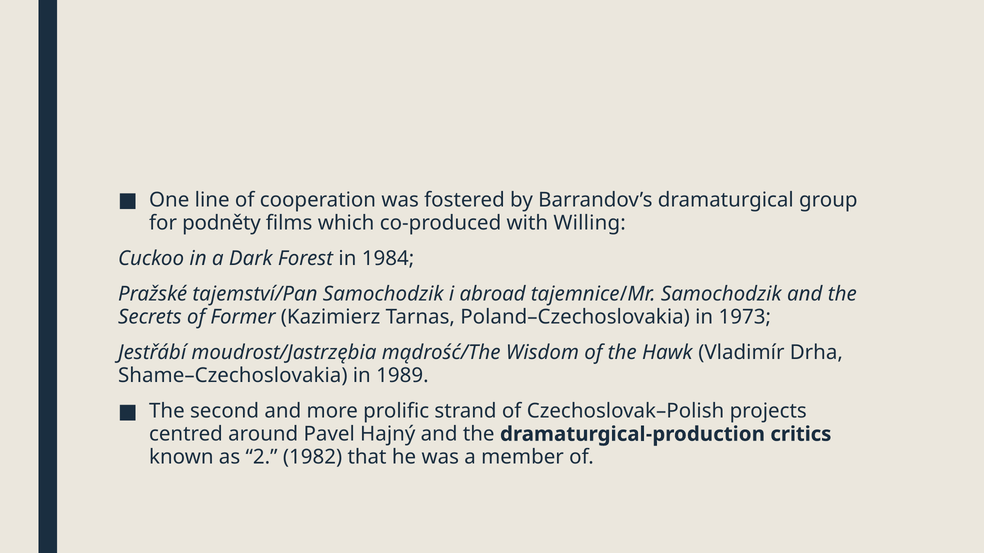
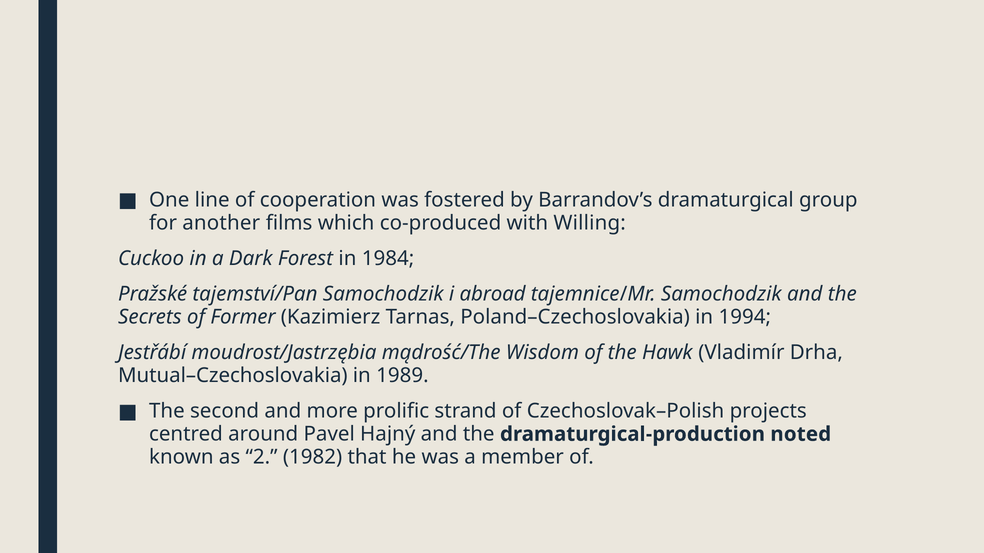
podněty: podněty -> another
1973: 1973 -> 1994
Shame–Czechoslovakia: Shame–Czechoslovakia -> Mutual–Czechoslovakia
critics: critics -> noted
